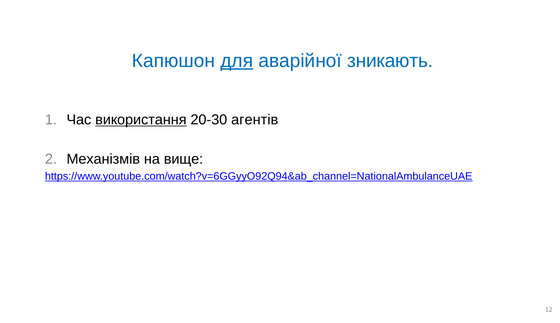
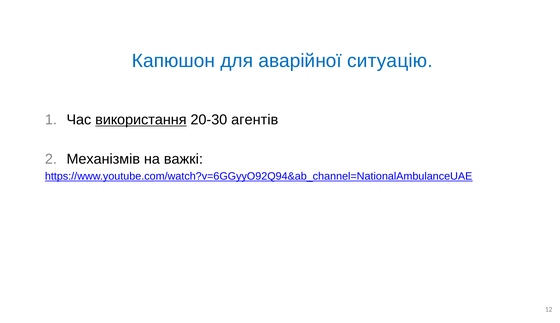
для underline: present -> none
зникають: зникають -> ситуацію
вище: вище -> важкі
